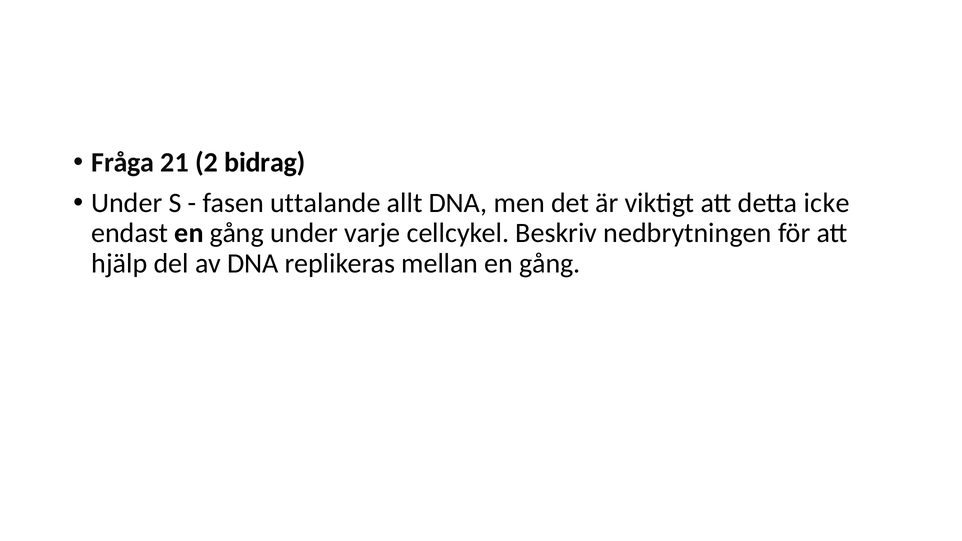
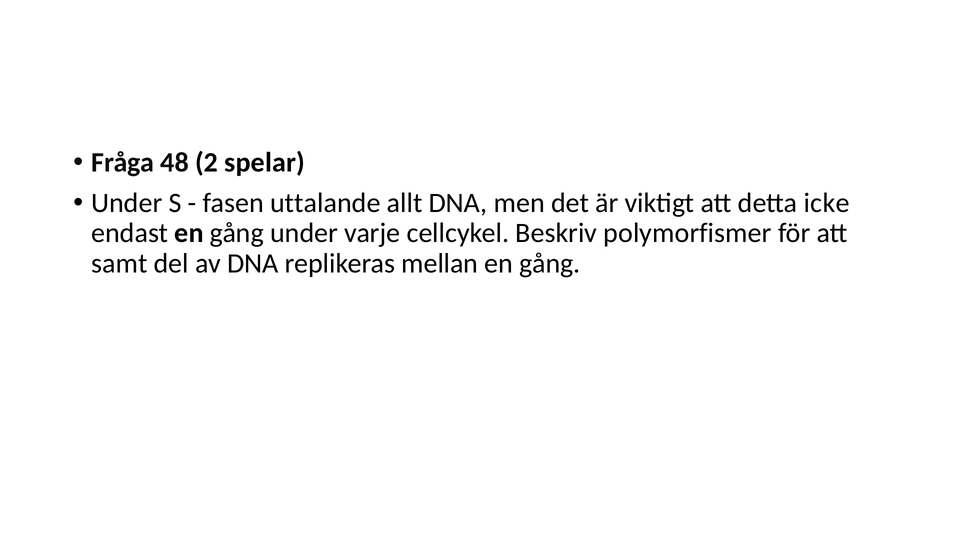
21: 21 -> 48
bidrag: bidrag -> spelar
nedbrytningen: nedbrytningen -> polymorfismer
hjälp: hjälp -> samt
